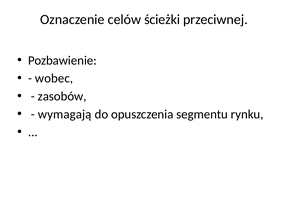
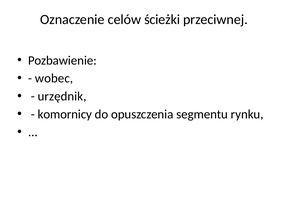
zasobów: zasobów -> urzędnik
wymagają: wymagają -> komornicy
